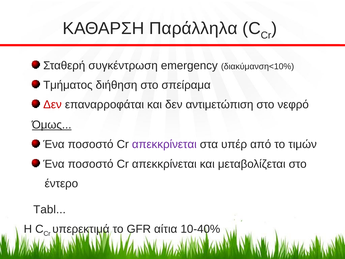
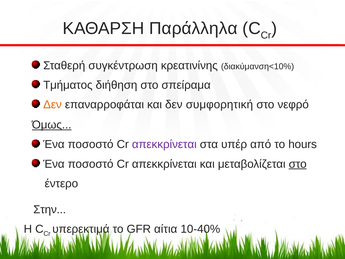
emergency: emergency -> κρεατινίνης
Δεν at (52, 104) colour: red -> orange
αντιμετώπιση: αντιμετώπιση -> συμφορητική
τιμών: τιμών -> hours
στο at (298, 164) underline: none -> present
Tabl: Tabl -> Στην
